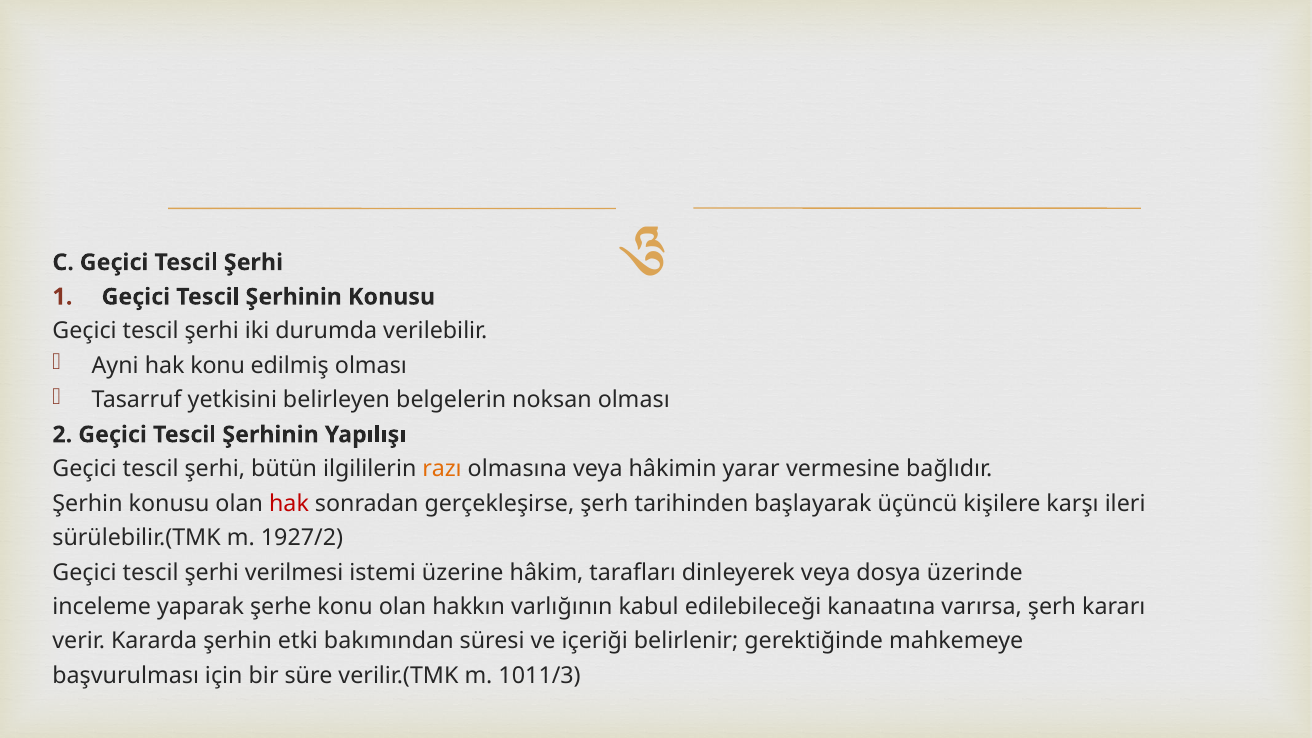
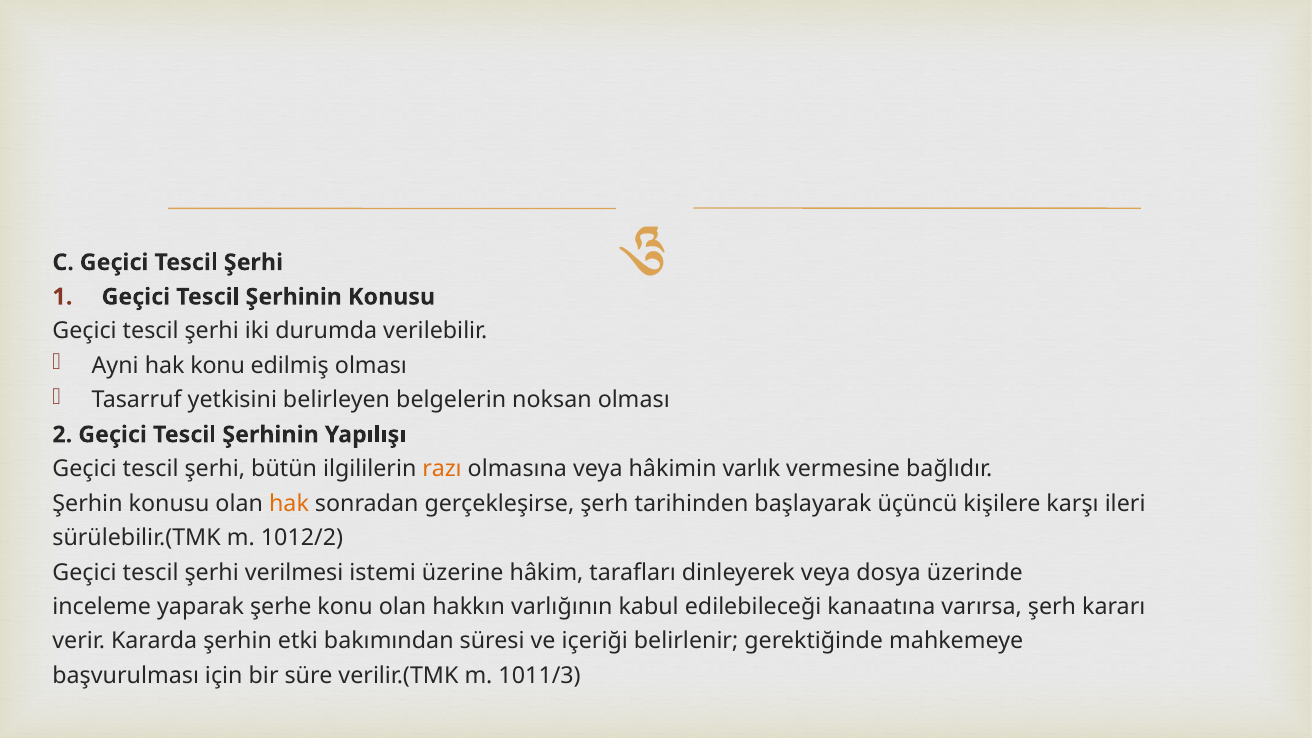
yarar: yarar -> varlık
hak at (289, 504) colour: red -> orange
1927/2: 1927/2 -> 1012/2
